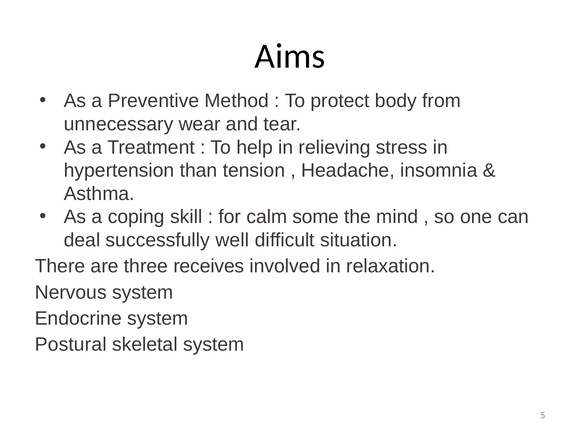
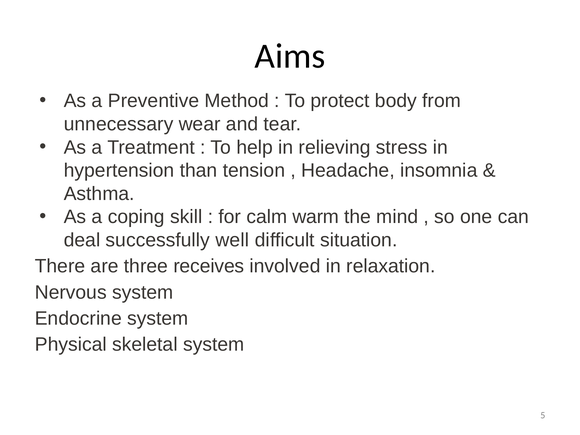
some: some -> warm
Postural: Postural -> Physical
